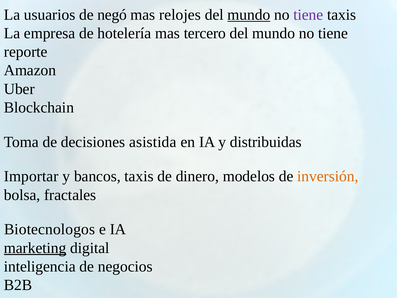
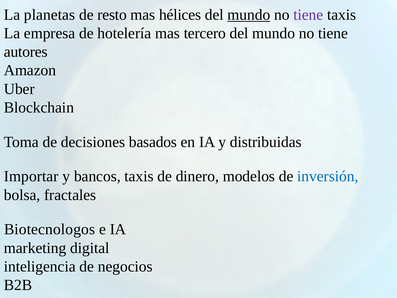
usuarios: usuarios -> planetas
negó: negó -> resto
relojes: relojes -> hélices
reporte: reporte -> autores
asistida: asistida -> basados
inversión colour: orange -> blue
marketing underline: present -> none
